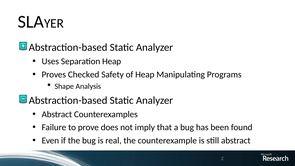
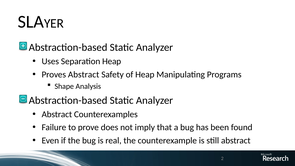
Proves Checked: Checked -> Abstract
